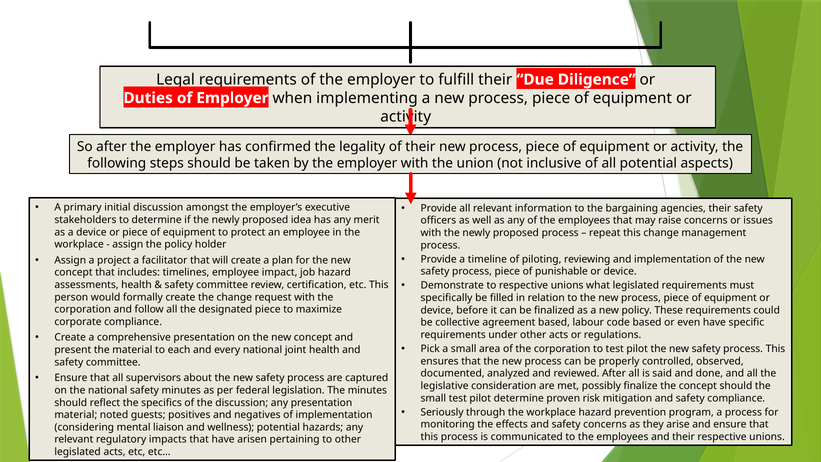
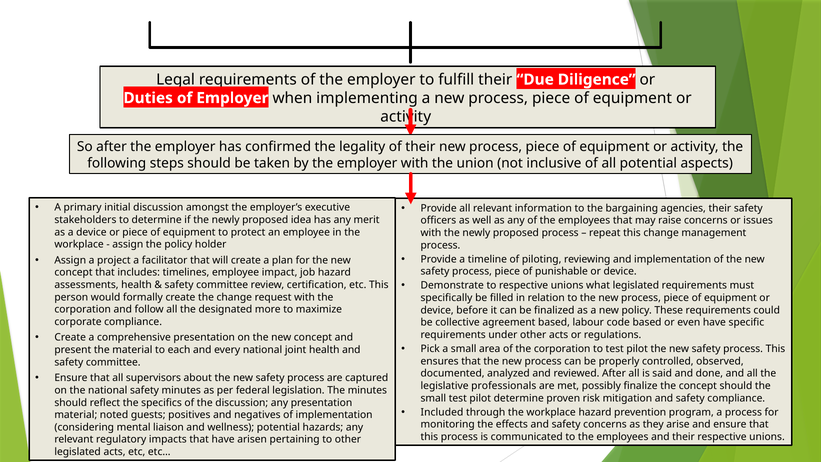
designated piece: piece -> more
consideration: consideration -> professionals
Seriously: Seriously -> Included
